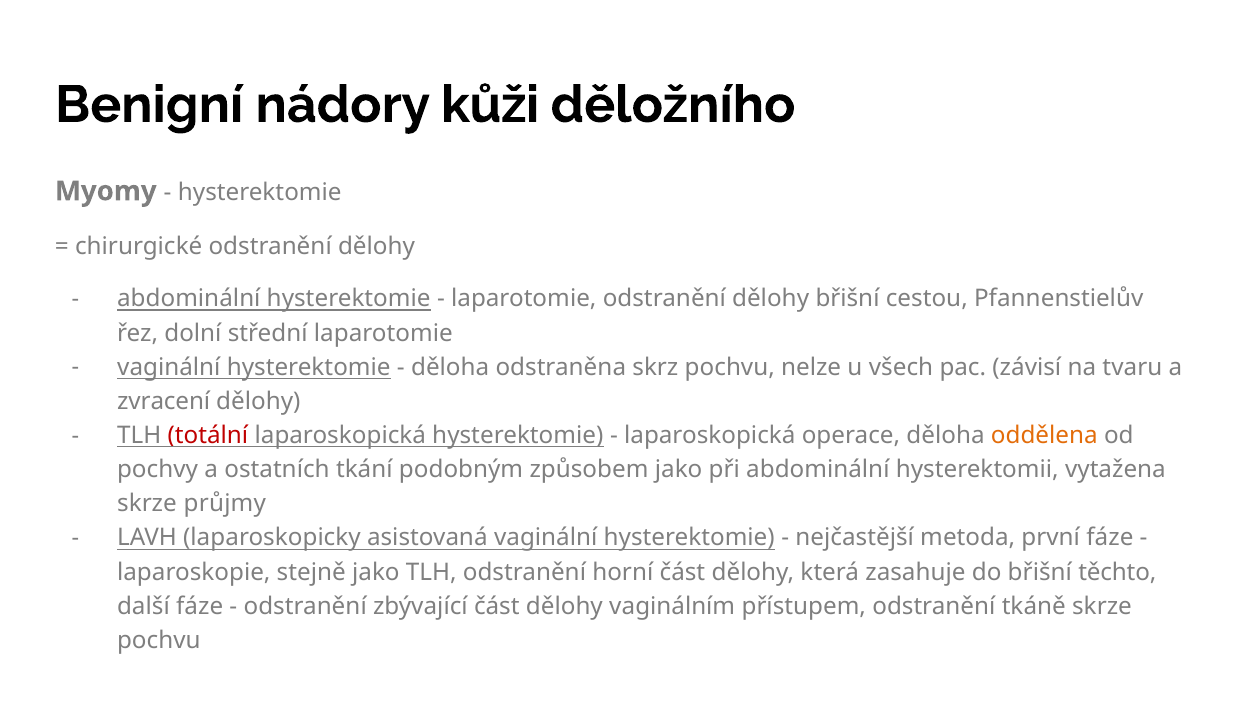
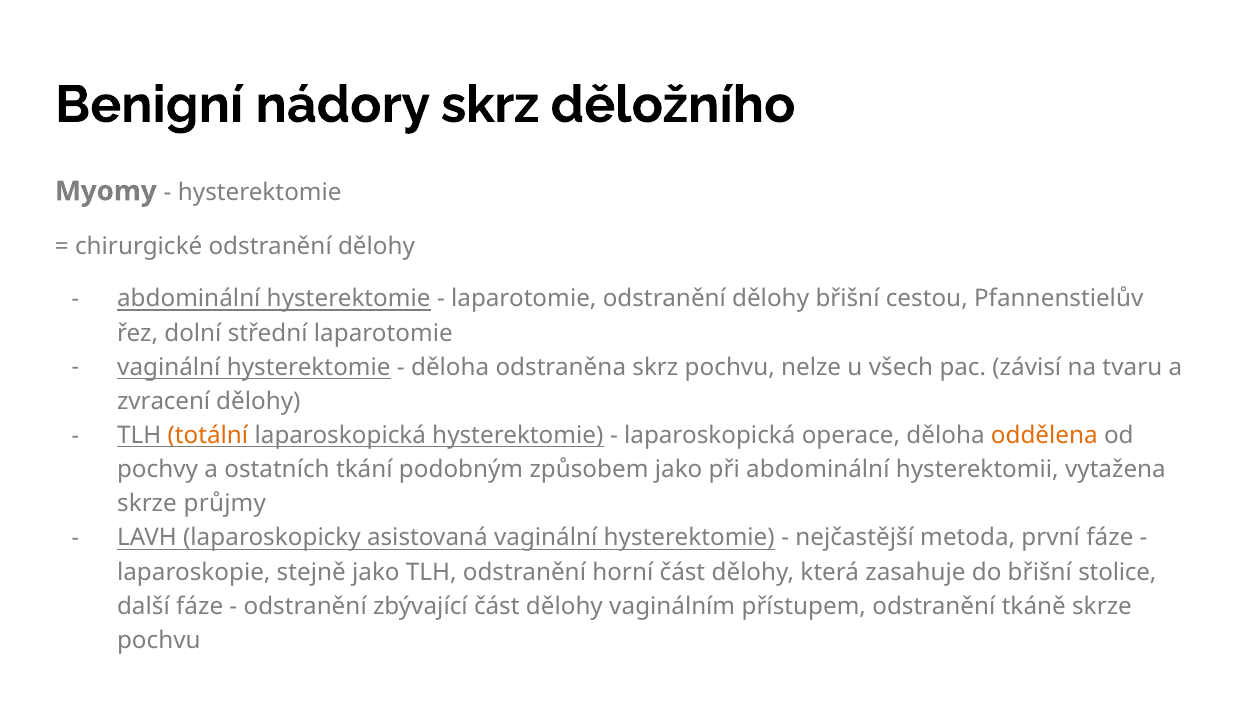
nádory kůži: kůži -> skrz
totální colour: red -> orange
těchto: těchto -> stolice
